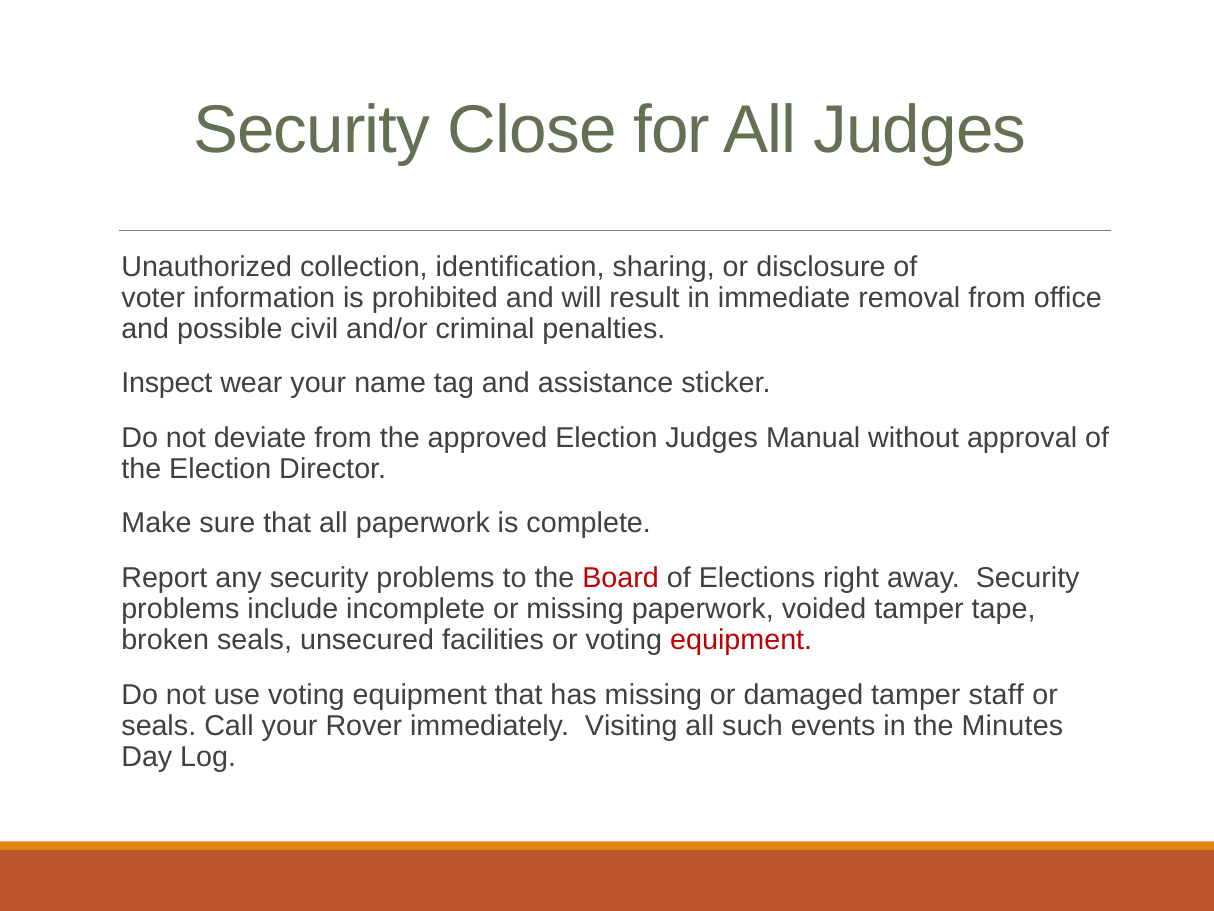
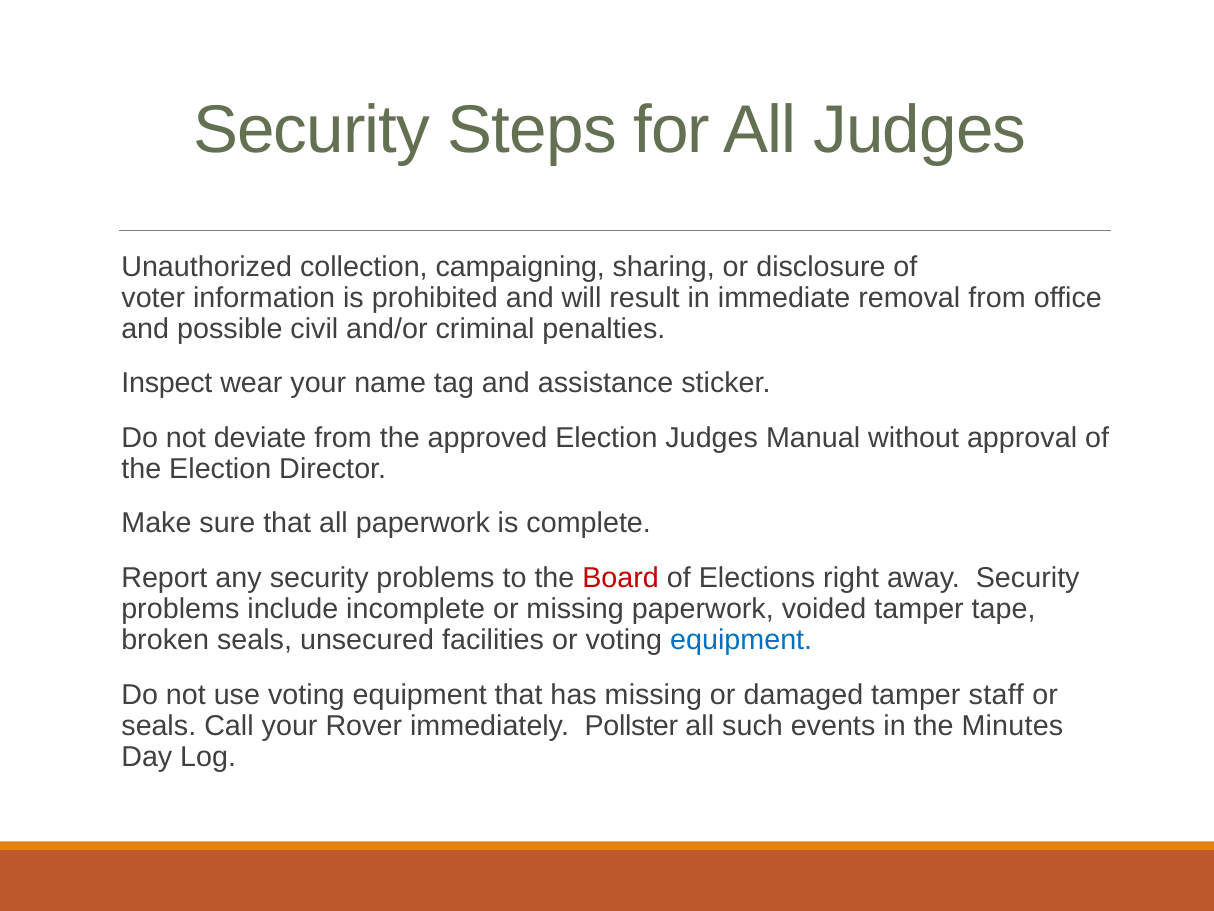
Close: Close -> Steps
identification: identification -> campaigning
equipment at (741, 640) colour: red -> blue
Visiting: Visiting -> Pollster
